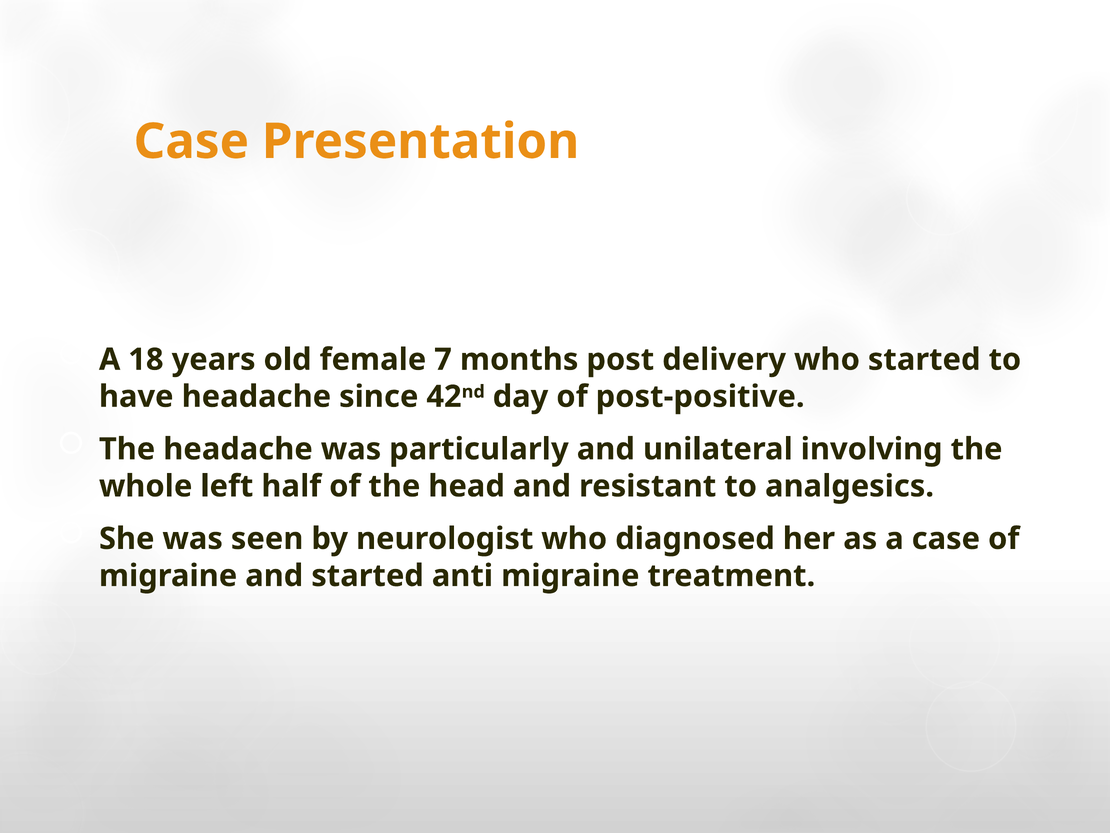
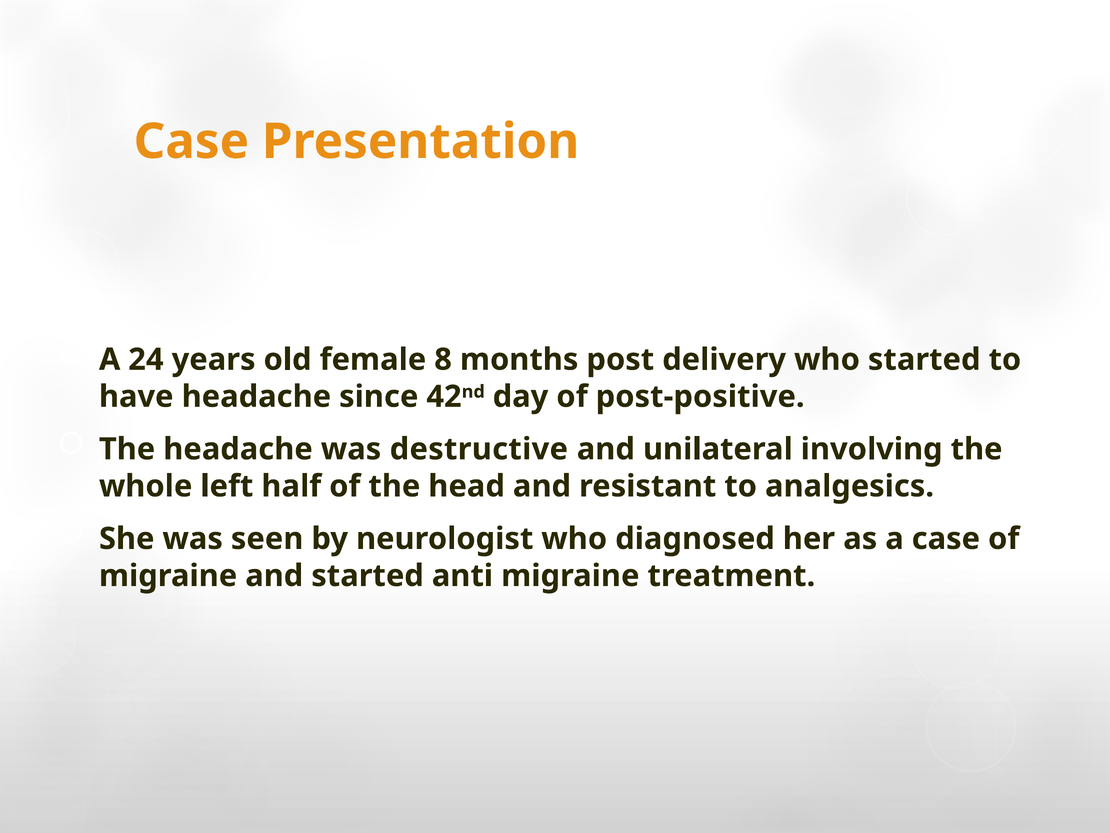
18: 18 -> 24
7: 7 -> 8
particularly: particularly -> destructive
